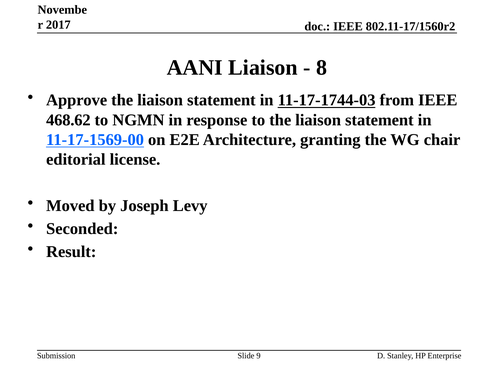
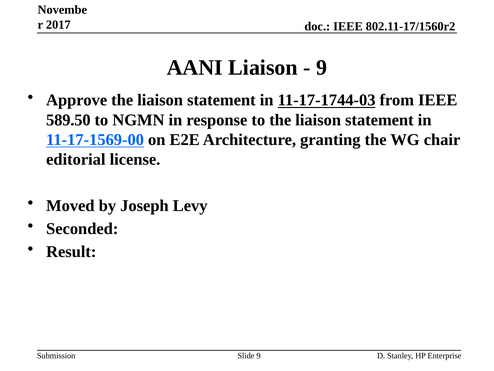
8 at (322, 67): 8 -> 9
468.62: 468.62 -> 589.50
